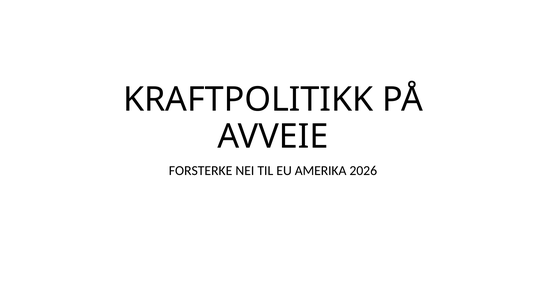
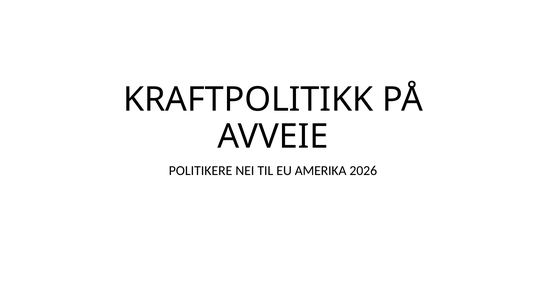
FORSTERKE: FORSTERKE -> POLITIKERE
